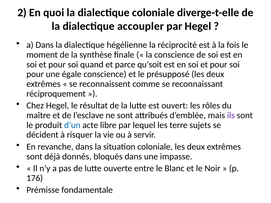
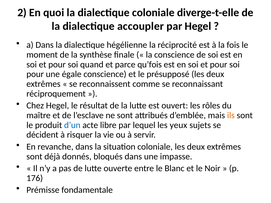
qu’soit: qu’soit -> qu’fois
ils colour: purple -> orange
terre: terre -> yeux
